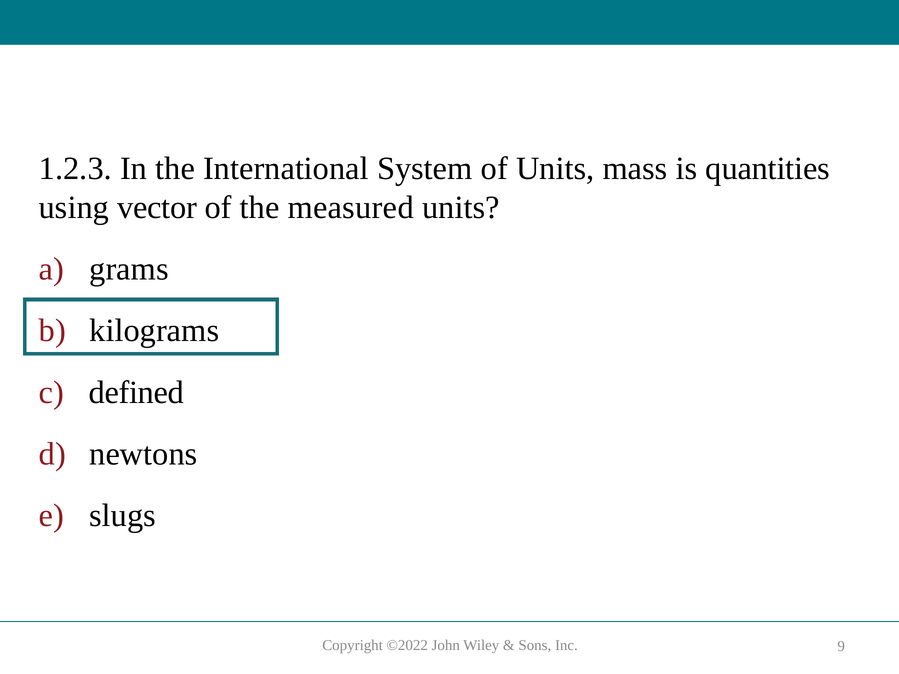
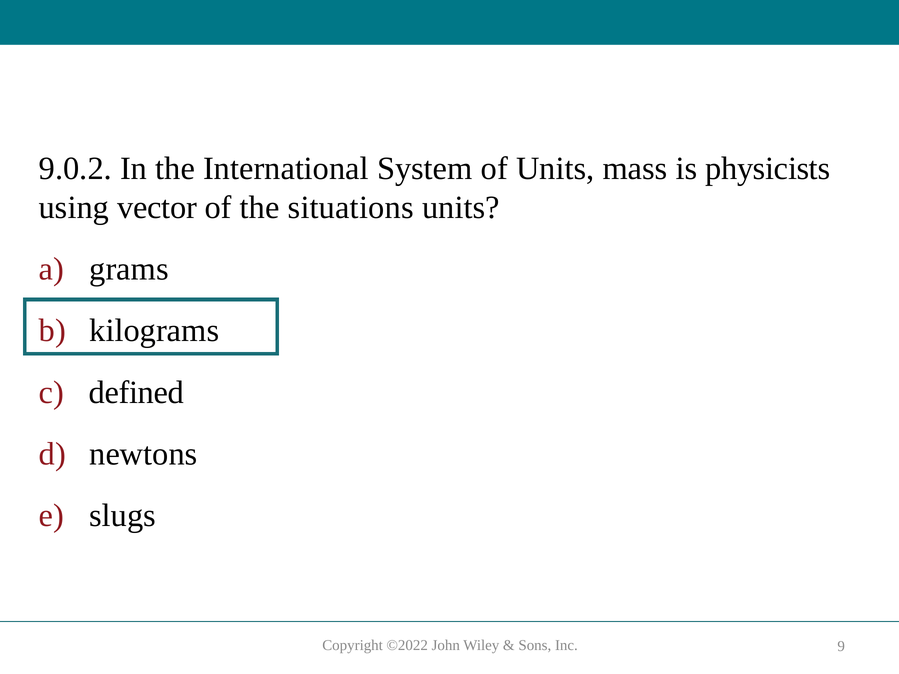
1.2.3: 1.2.3 -> 9.0.2
quantities: quantities -> physicists
measured: measured -> situations
